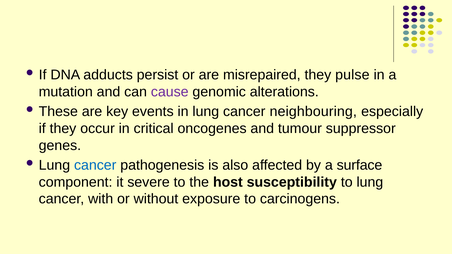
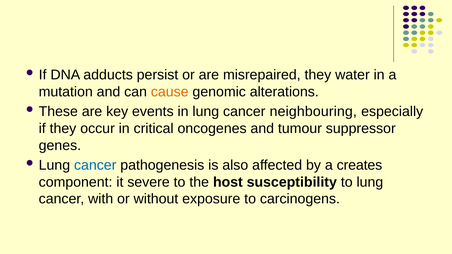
pulse: pulse -> water
cause colour: purple -> orange
surface: surface -> creates
